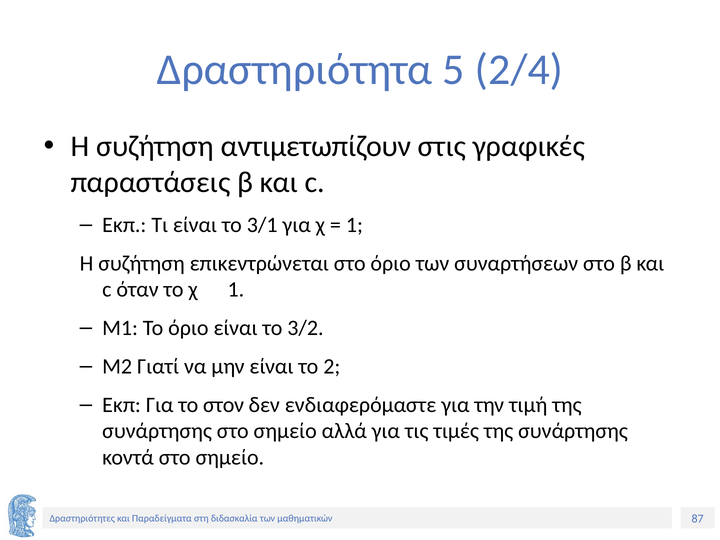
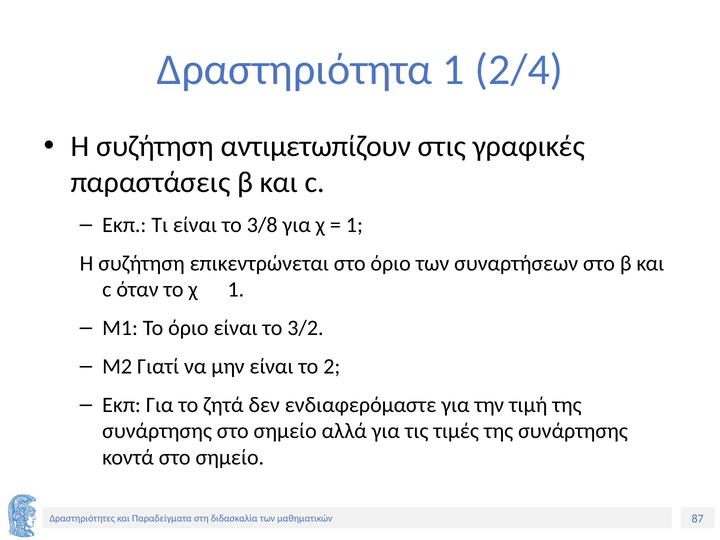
Δραστηριότητα 5: 5 -> 1
3/1: 3/1 -> 3/8
στον: στον -> ζητά
